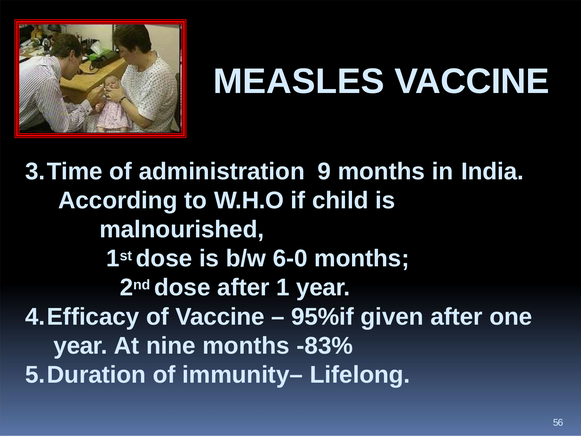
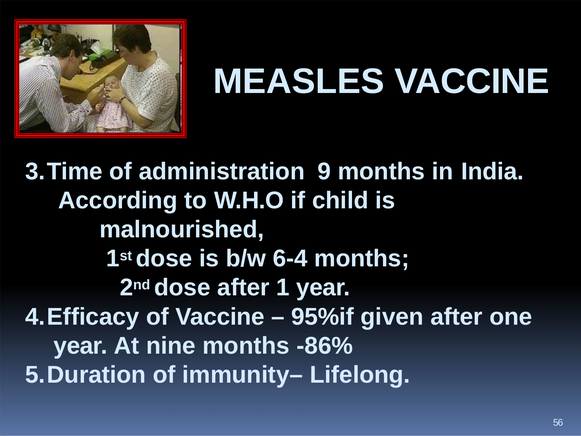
6-0: 6-0 -> 6-4
-83%: -83% -> -86%
